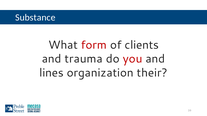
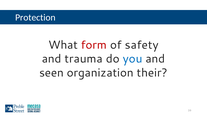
Substance: Substance -> Protection
clients: clients -> safety
you colour: red -> blue
lines: lines -> seen
